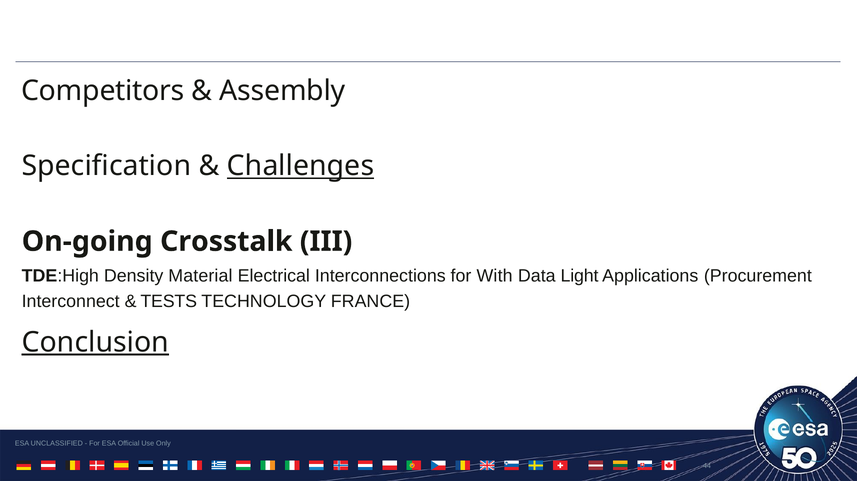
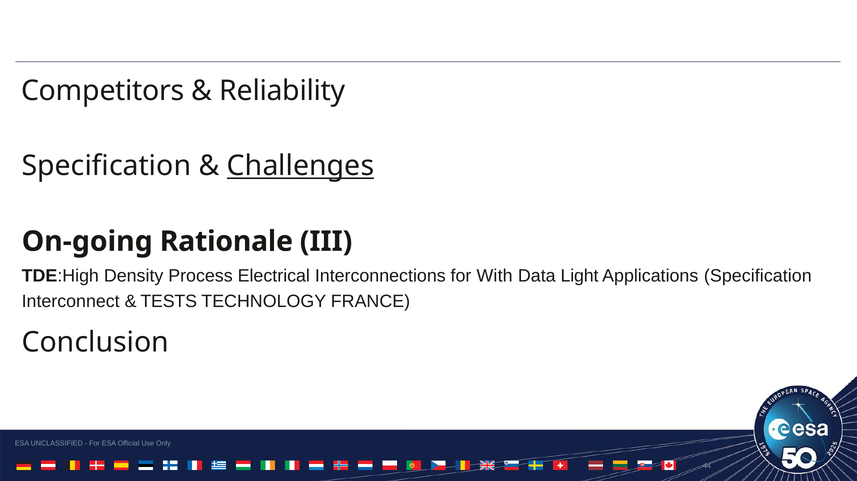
Assembly: Assembly -> Reliability
Crosstalk: Crosstalk -> Rationale
Material: Material -> Process
Applications Procurement: Procurement -> Specification
Conclusion underline: present -> none
